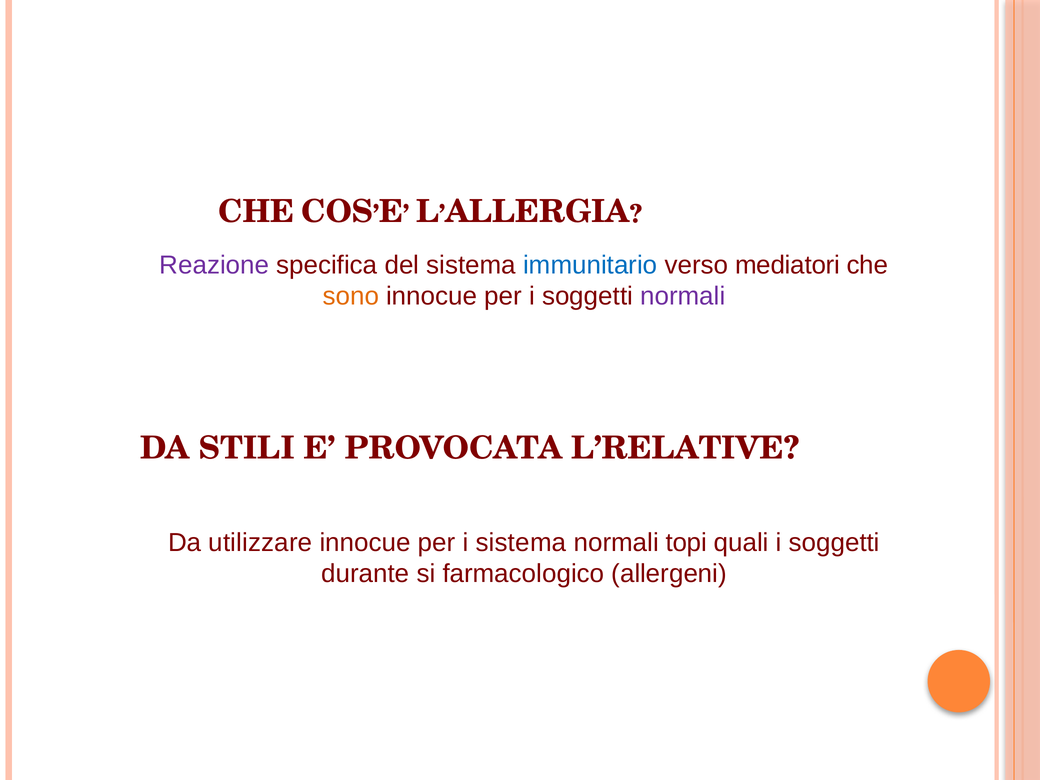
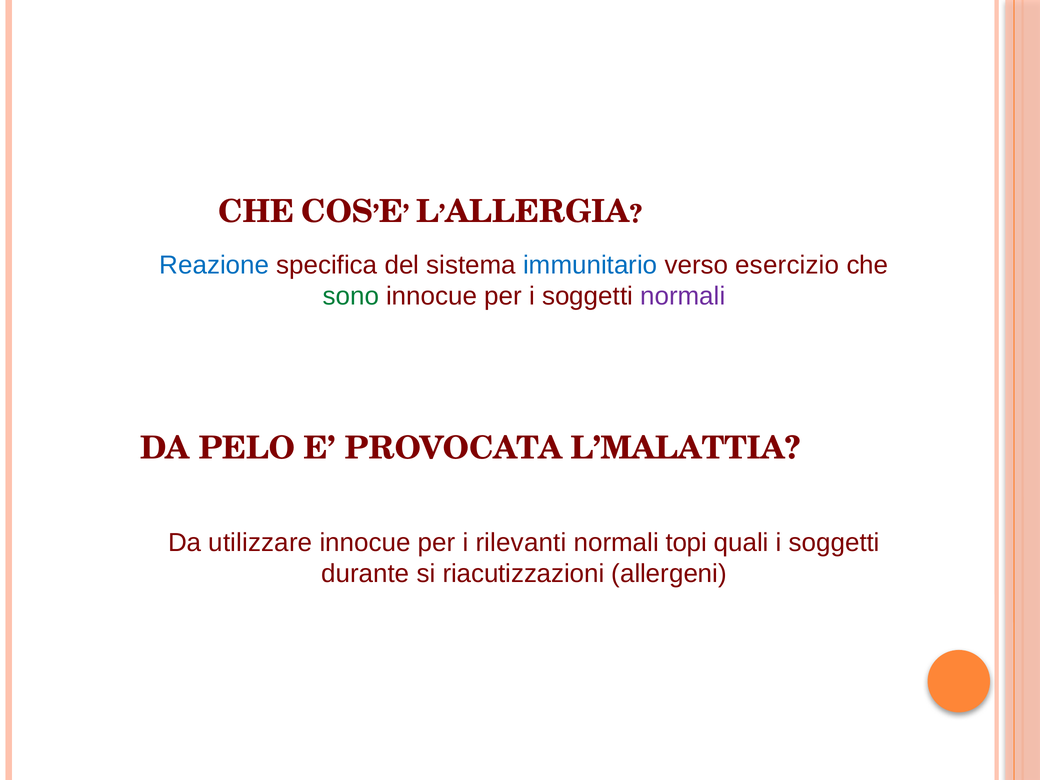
Reazione colour: purple -> blue
mediatori: mediatori -> esercizio
sono colour: orange -> green
STILI: STILI -> PELO
L’RELATIVE: L’RELATIVE -> L’MALATTIA
i sistema: sistema -> rilevanti
farmacologico: farmacologico -> riacutizzazioni
